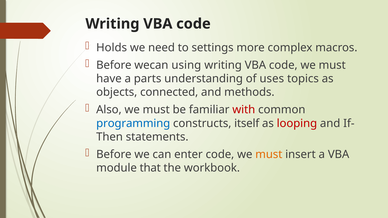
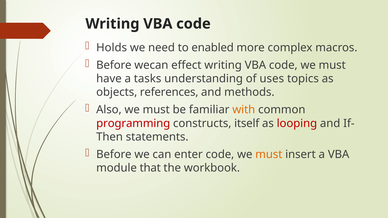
settings: settings -> enabled
using: using -> effect
parts: parts -> tasks
connected: connected -> references
with colour: red -> orange
programming colour: blue -> red
